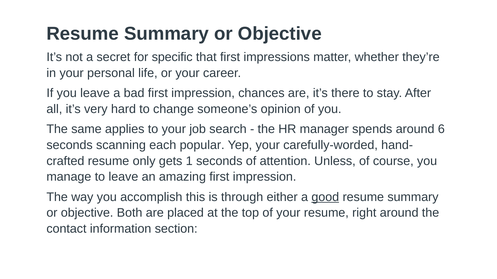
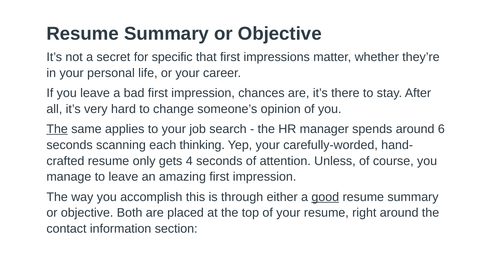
The at (57, 129) underline: none -> present
popular: popular -> thinking
1: 1 -> 4
